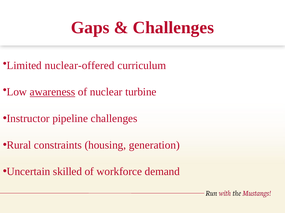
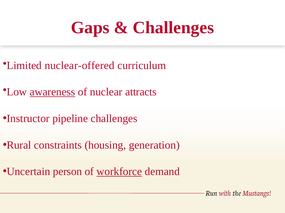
turbine: turbine -> attracts
skilled: skilled -> person
workforce underline: none -> present
